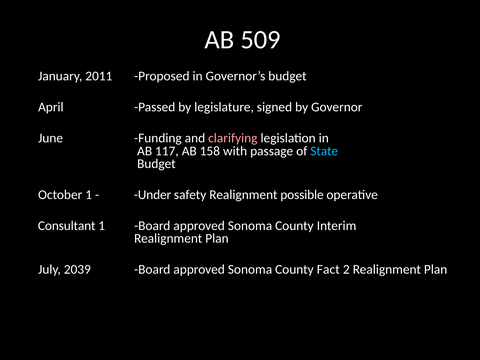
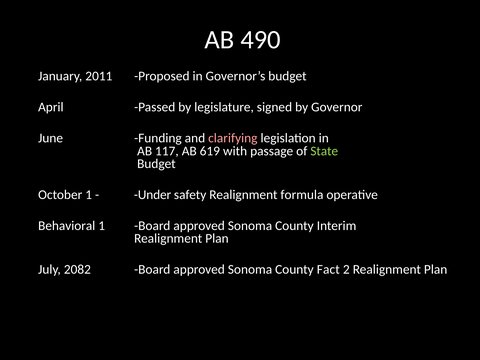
509: 509 -> 490
158: 158 -> 619
State colour: light blue -> light green
possible: possible -> formula
Consultant: Consultant -> Behavioral
2039: 2039 -> 2082
